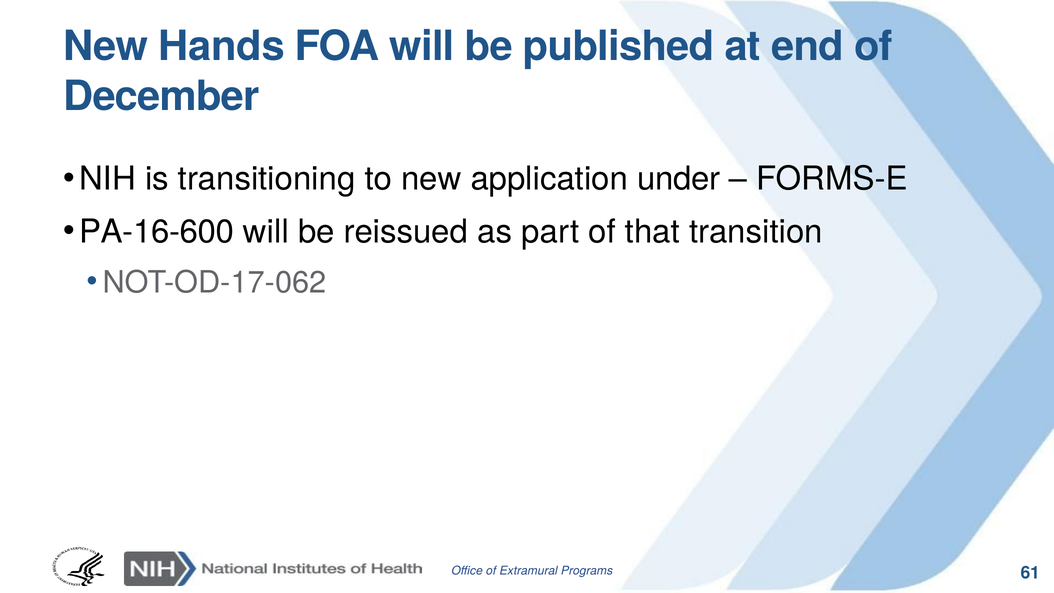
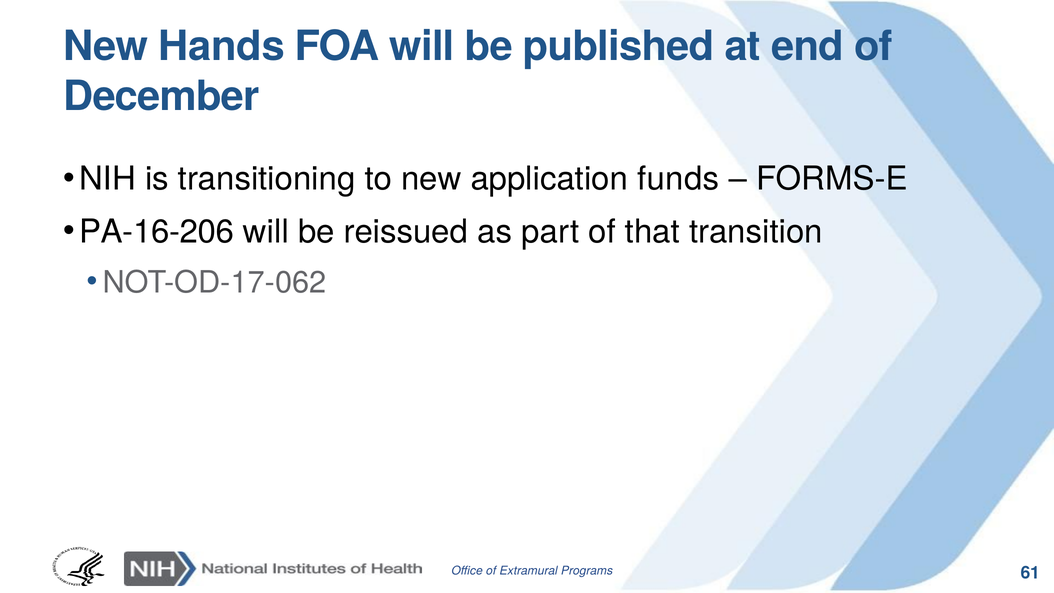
under: under -> funds
PA-16-600: PA-16-600 -> PA-16-206
